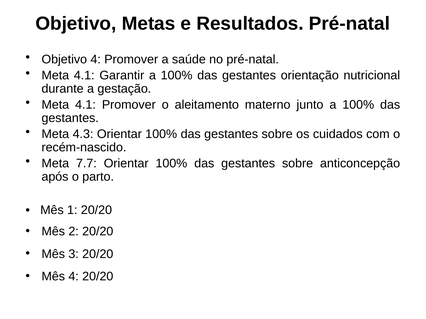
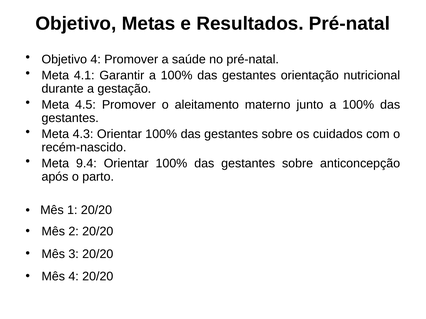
4.1 at (85, 105): 4.1 -> 4.5
7.7: 7.7 -> 9.4
